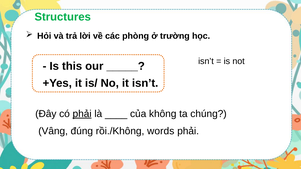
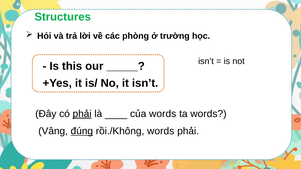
của không: không -> words
ta chúng: chúng -> words
đúng underline: none -> present
